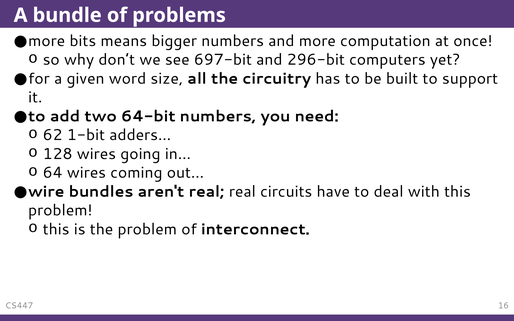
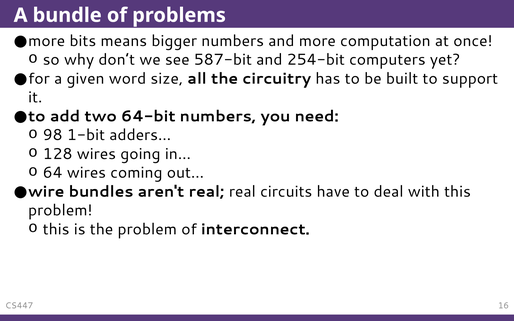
697-bit: 697-bit -> 587-bit
296-bit: 296-bit -> 254-bit
62: 62 -> 98
